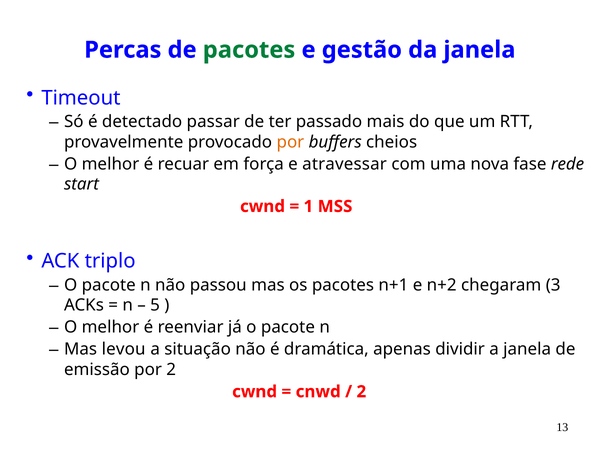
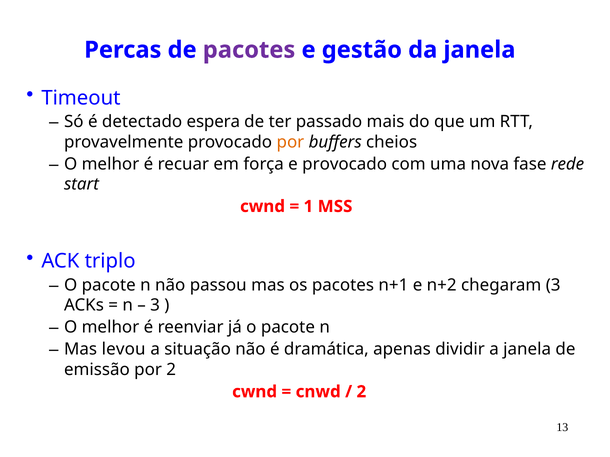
pacotes at (249, 50) colour: green -> purple
passar: passar -> espera
e atravessar: atravessar -> provocado
5 at (155, 306): 5 -> 3
